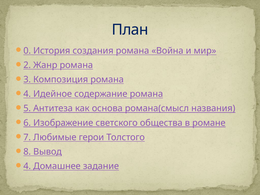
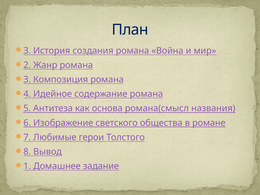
0 at (27, 51): 0 -> 3
4 at (27, 166): 4 -> 1
